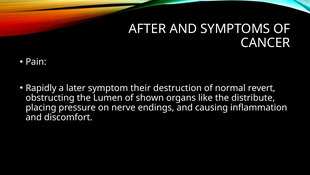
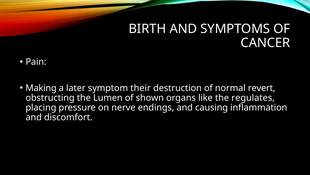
AFTER: AFTER -> BIRTH
Rapidly: Rapidly -> Making
distribute: distribute -> regulates
